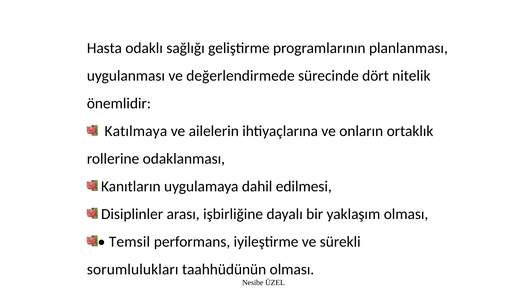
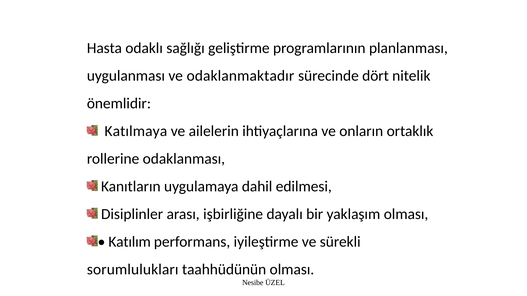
değerlendirmede: değerlendirmede -> odaklanmaktadır
Temsil: Temsil -> Katılım
